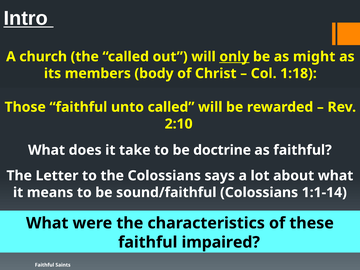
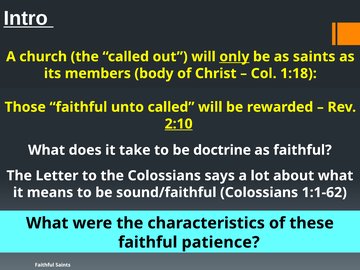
as might: might -> saints
2:10 underline: none -> present
1:1-14: 1:1-14 -> 1:1-62
impaired: impaired -> patience
